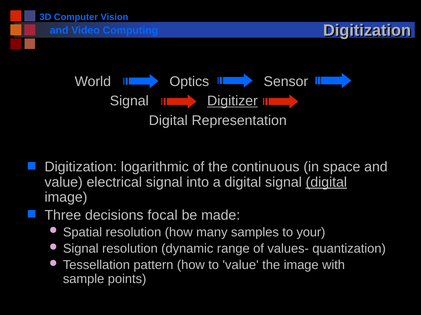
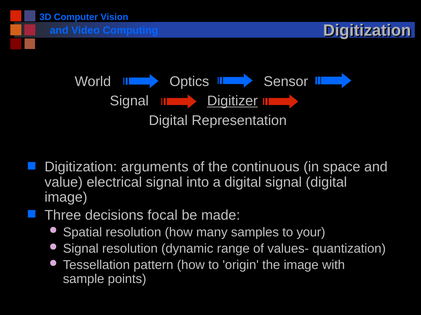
logarithmic: logarithmic -> arguments
digital at (326, 183) underline: present -> none
to value: value -> origin
